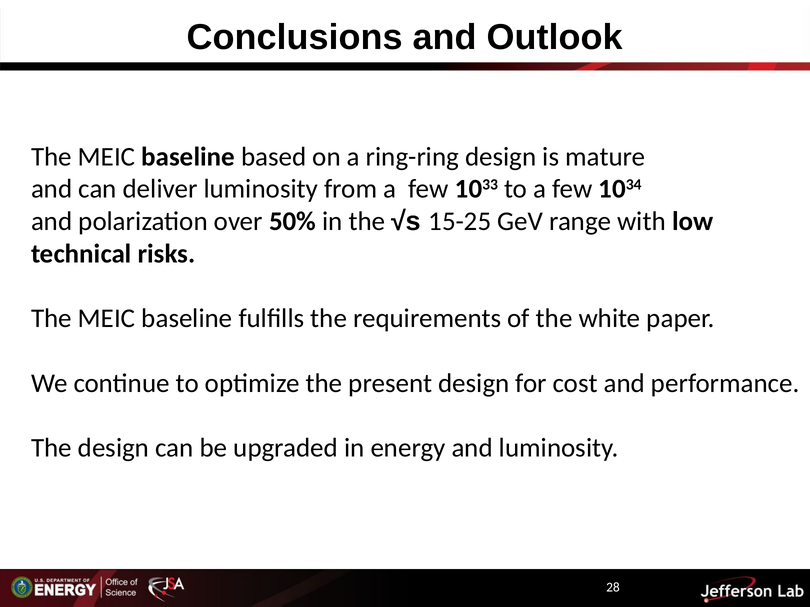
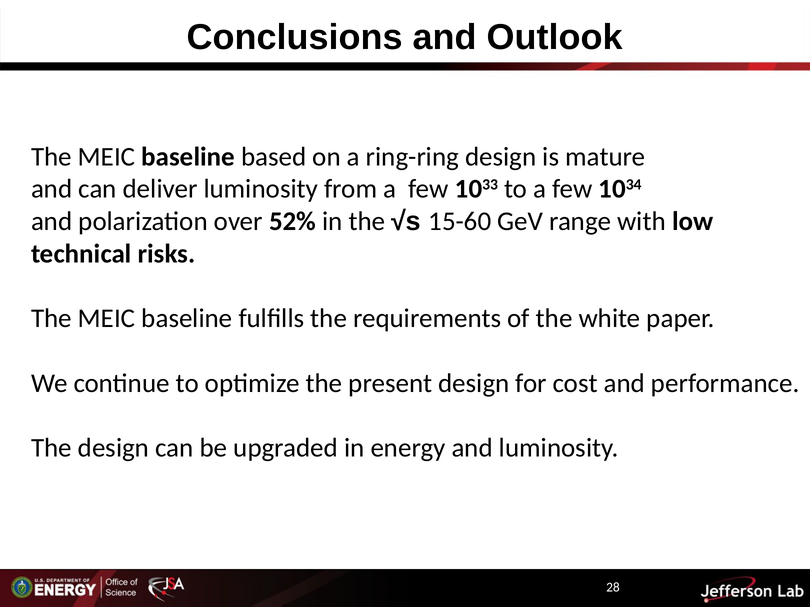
50%: 50% -> 52%
15-25: 15-25 -> 15-60
